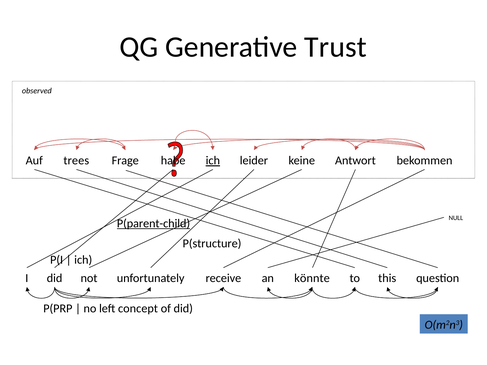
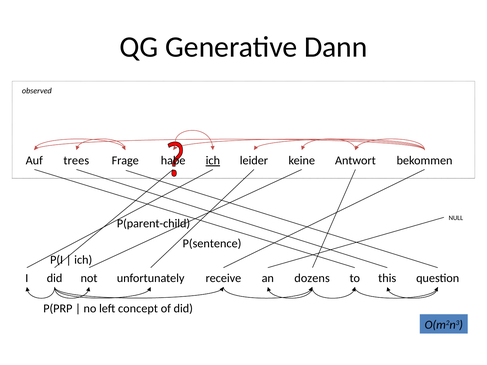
Trust: Trust -> Dann
P(parent-child underline: present -> none
P(structure: P(structure -> P(sentence
könnte: könnte -> dozens
